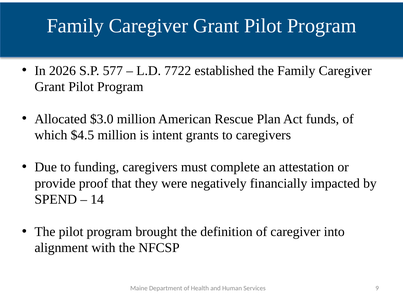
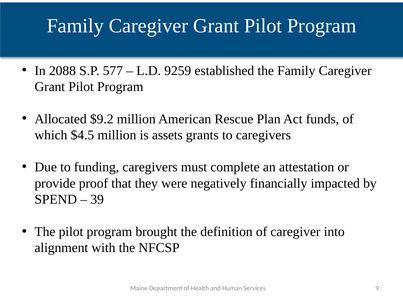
2026: 2026 -> 2088
7722: 7722 -> 9259
$3.0: $3.0 -> $9.2
intent: intent -> assets
14: 14 -> 39
